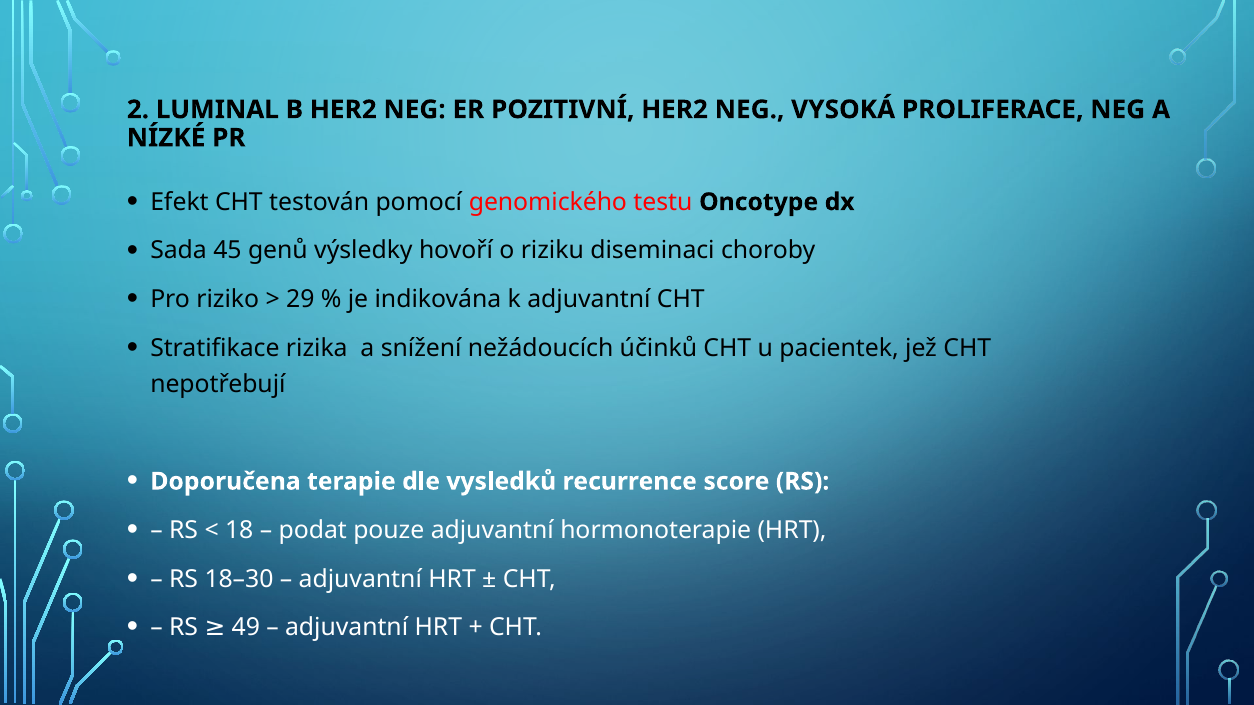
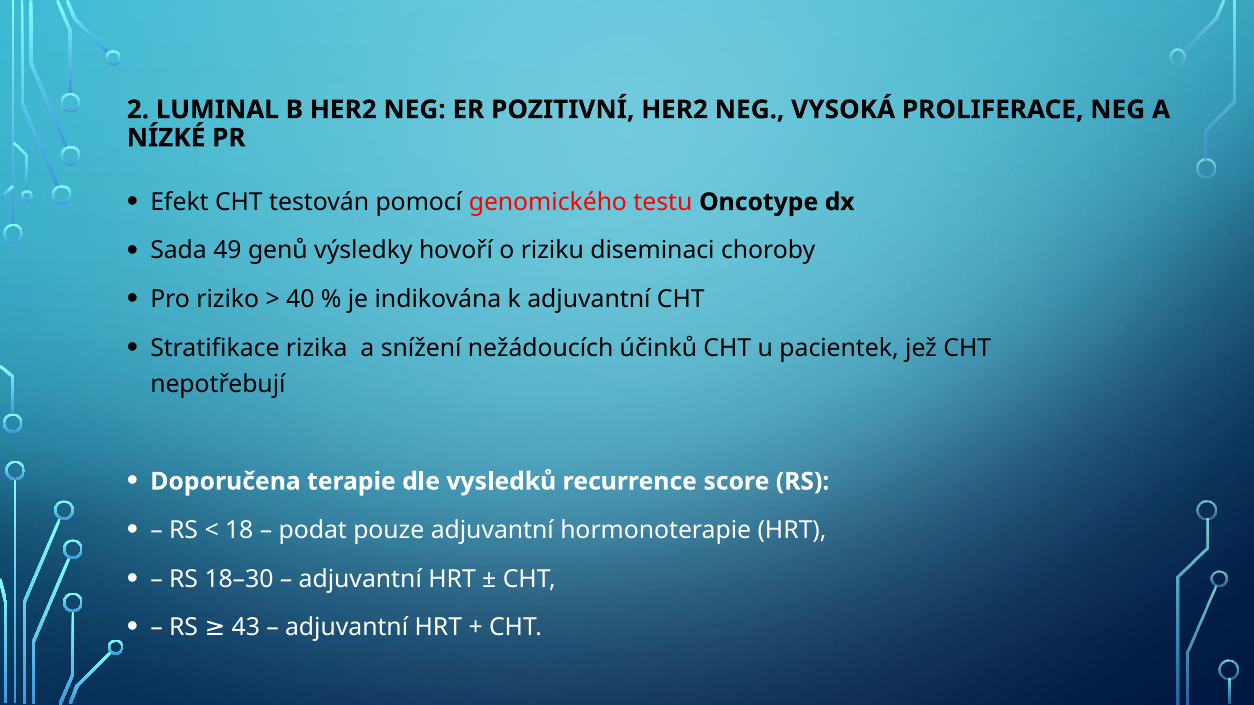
45: 45 -> 49
29: 29 -> 40
49: 49 -> 43
